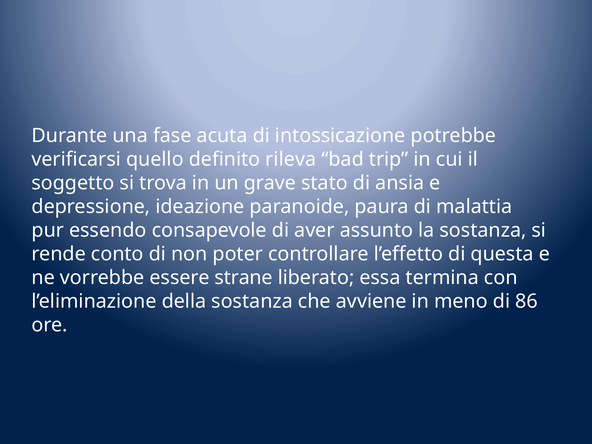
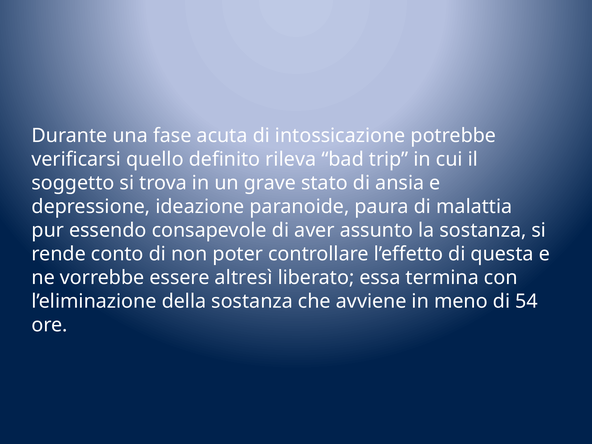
strane: strane -> altresì
86: 86 -> 54
